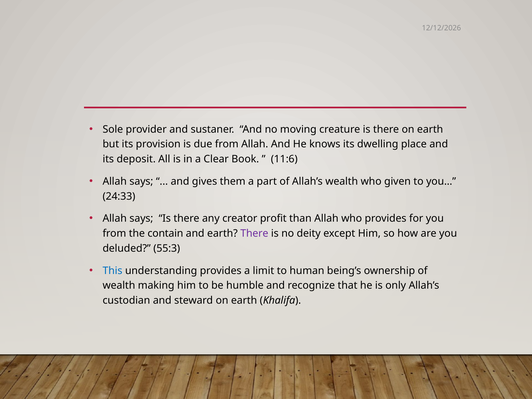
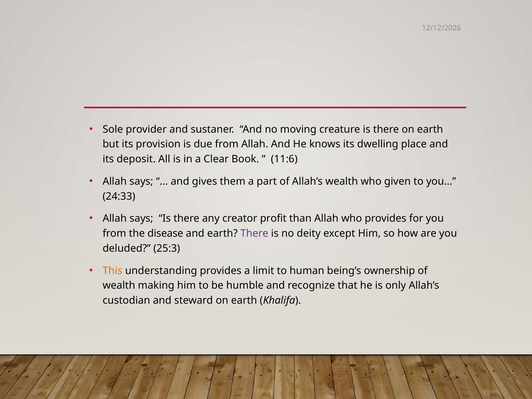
contain: contain -> disease
55:3: 55:3 -> 25:3
This colour: blue -> orange
